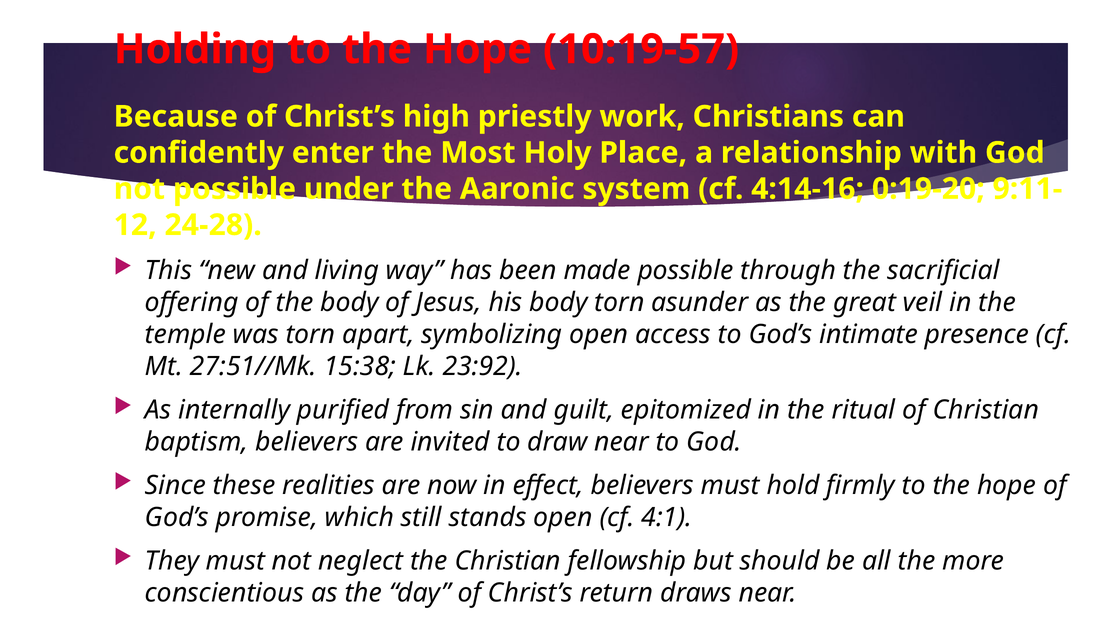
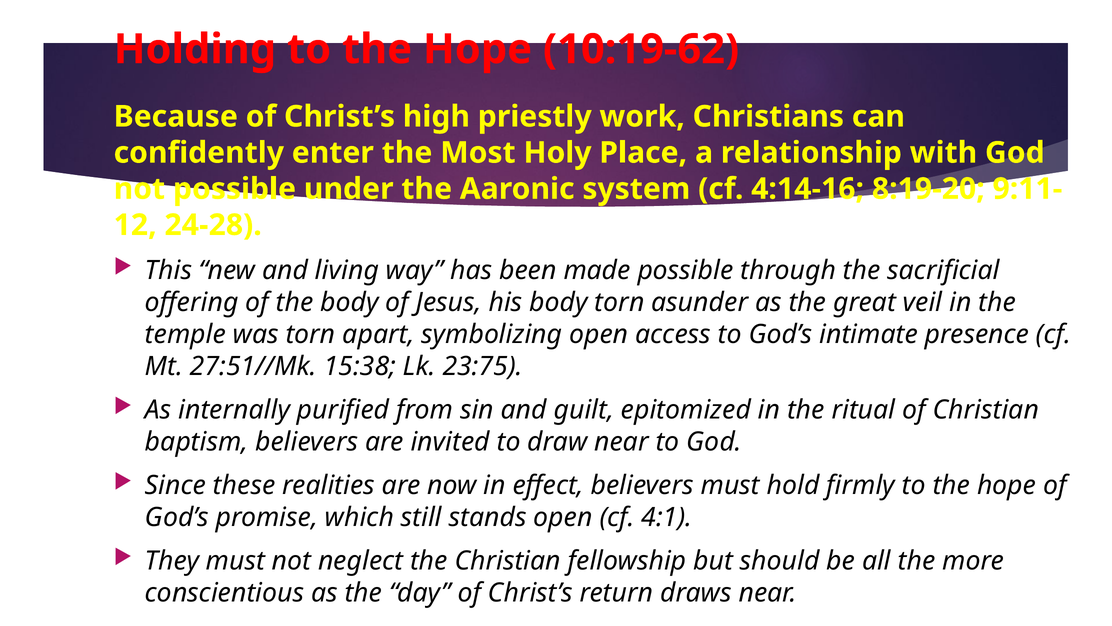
10:19-57: 10:19-57 -> 10:19-62
0:19-20: 0:19-20 -> 8:19-20
23:92: 23:92 -> 23:75
